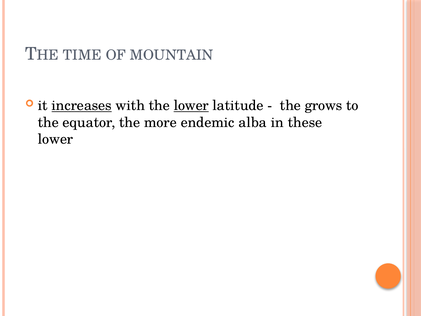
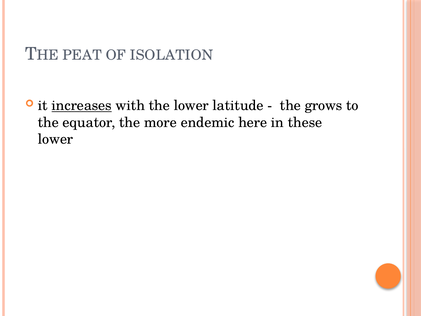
TIME: TIME -> PEAT
MOUNTAIN: MOUNTAIN -> ISOLATION
lower at (191, 106) underline: present -> none
alba: alba -> here
